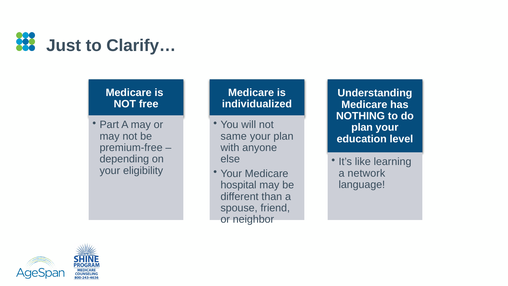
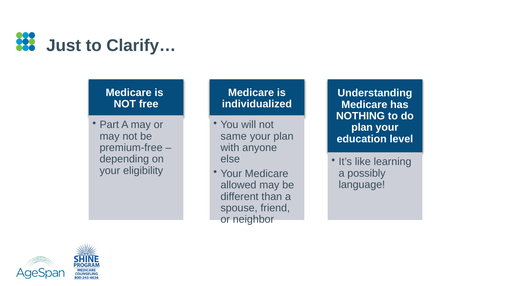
network: network -> possibly
hospital: hospital -> allowed
